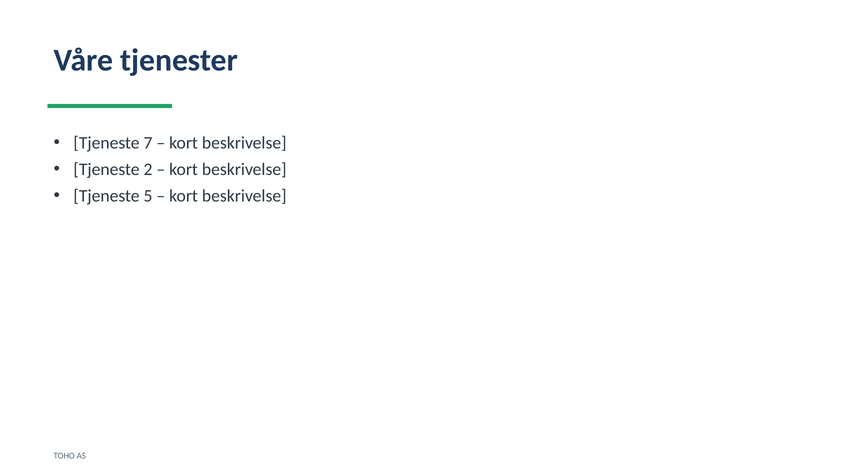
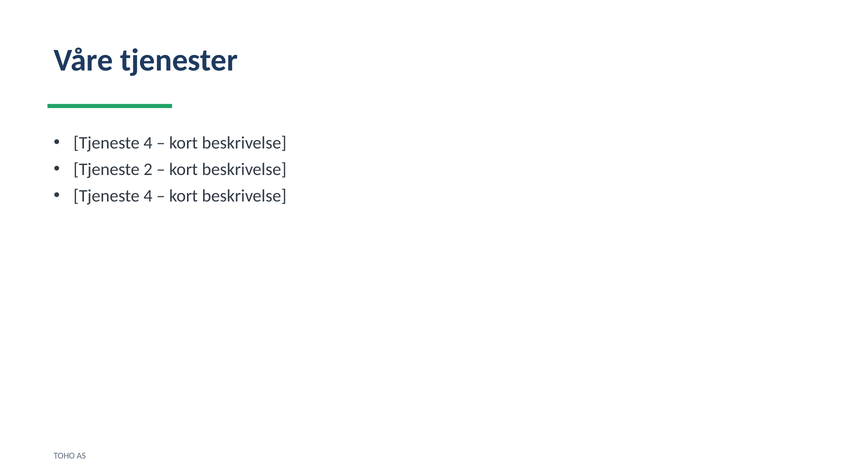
7 at (148, 143): 7 -> 4
5 at (148, 196): 5 -> 4
